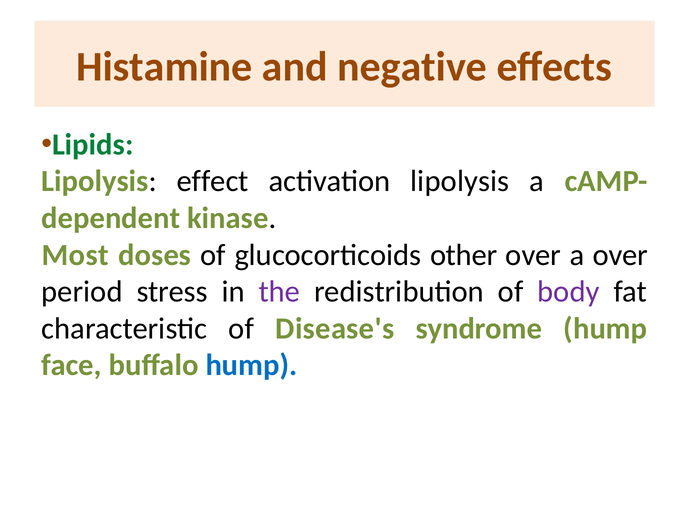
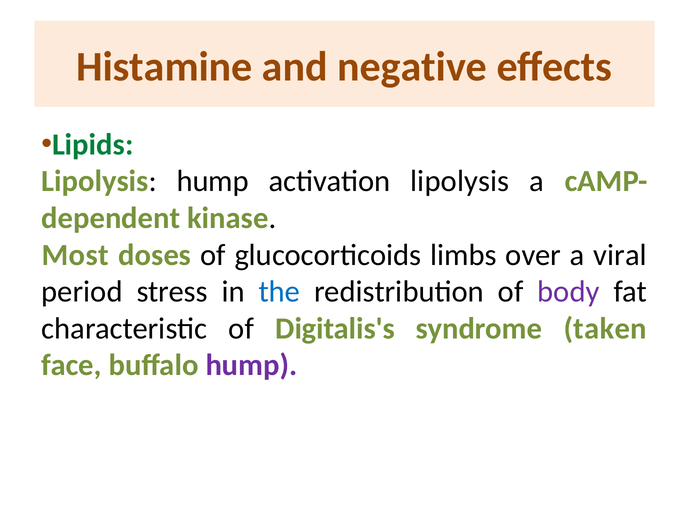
Lipolysis effect: effect -> hump
other: other -> limbs
a over: over -> viral
the colour: purple -> blue
Disease's: Disease's -> Digitalis's
syndrome hump: hump -> taken
hump at (251, 365) colour: blue -> purple
